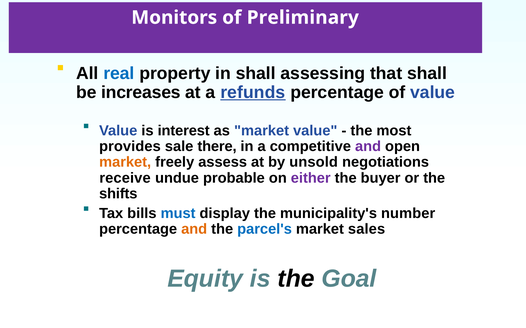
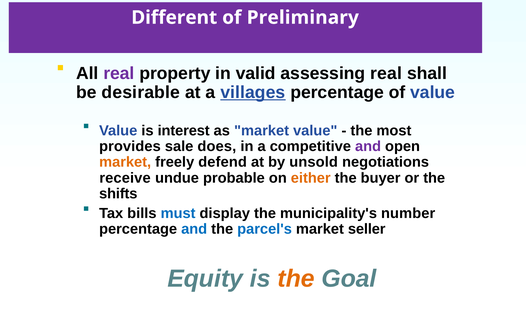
Monitors: Monitors -> Different
real at (119, 74) colour: blue -> purple
in shall: shall -> valid
assessing that: that -> real
increases: increases -> desirable
refunds: refunds -> villages
there: there -> does
assess: assess -> defend
either colour: purple -> orange
and at (194, 230) colour: orange -> blue
sales: sales -> seller
the at (296, 279) colour: black -> orange
